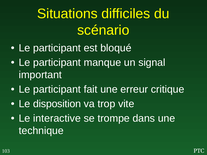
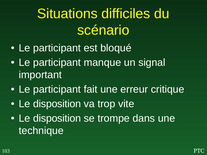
interactive at (57, 118): interactive -> disposition
